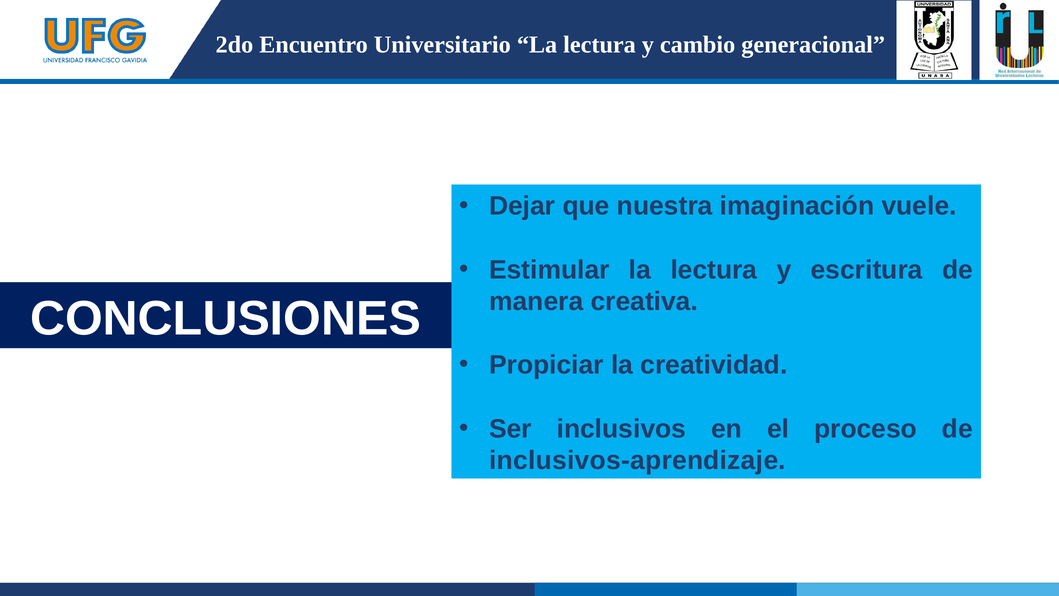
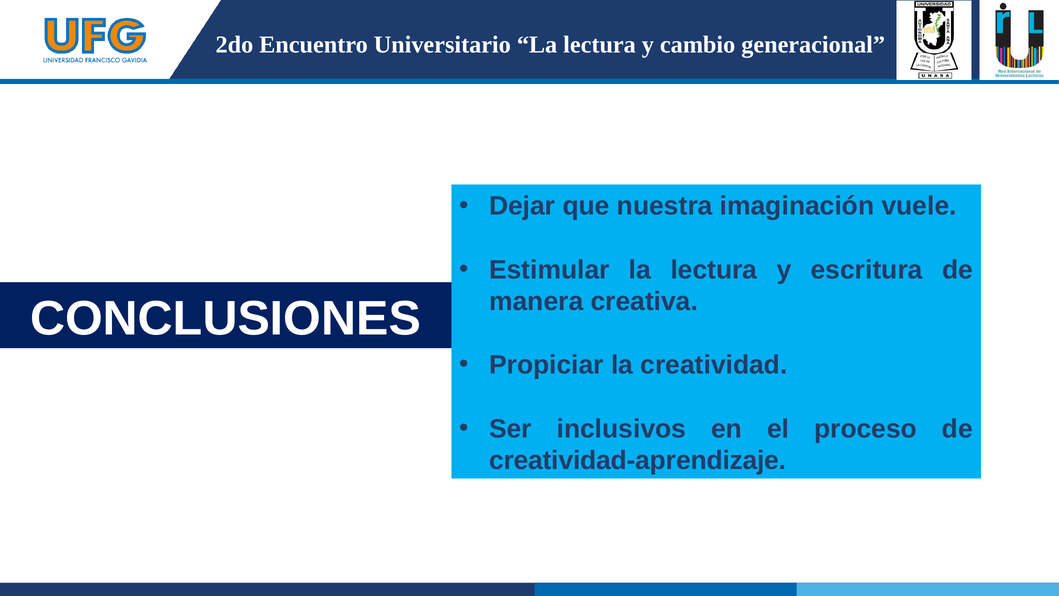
inclusivos-aprendizaje: inclusivos-aprendizaje -> creatividad-aprendizaje
